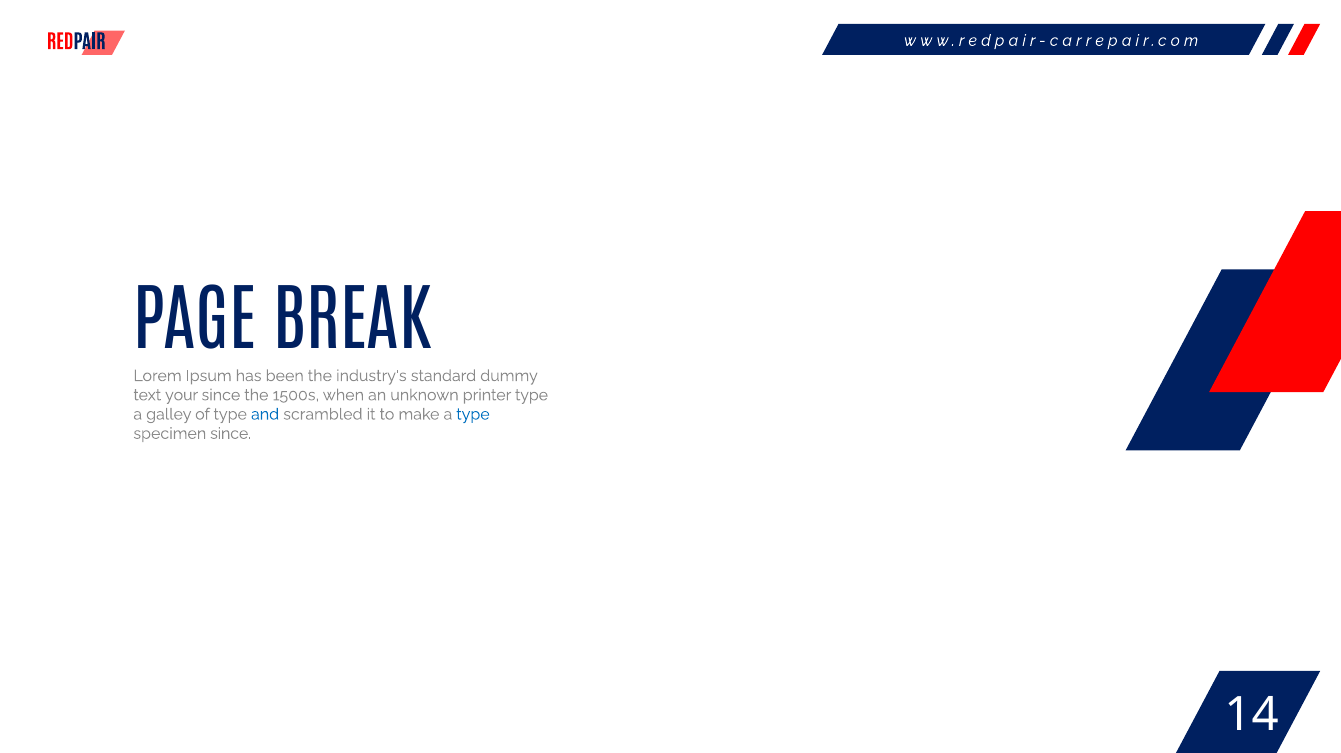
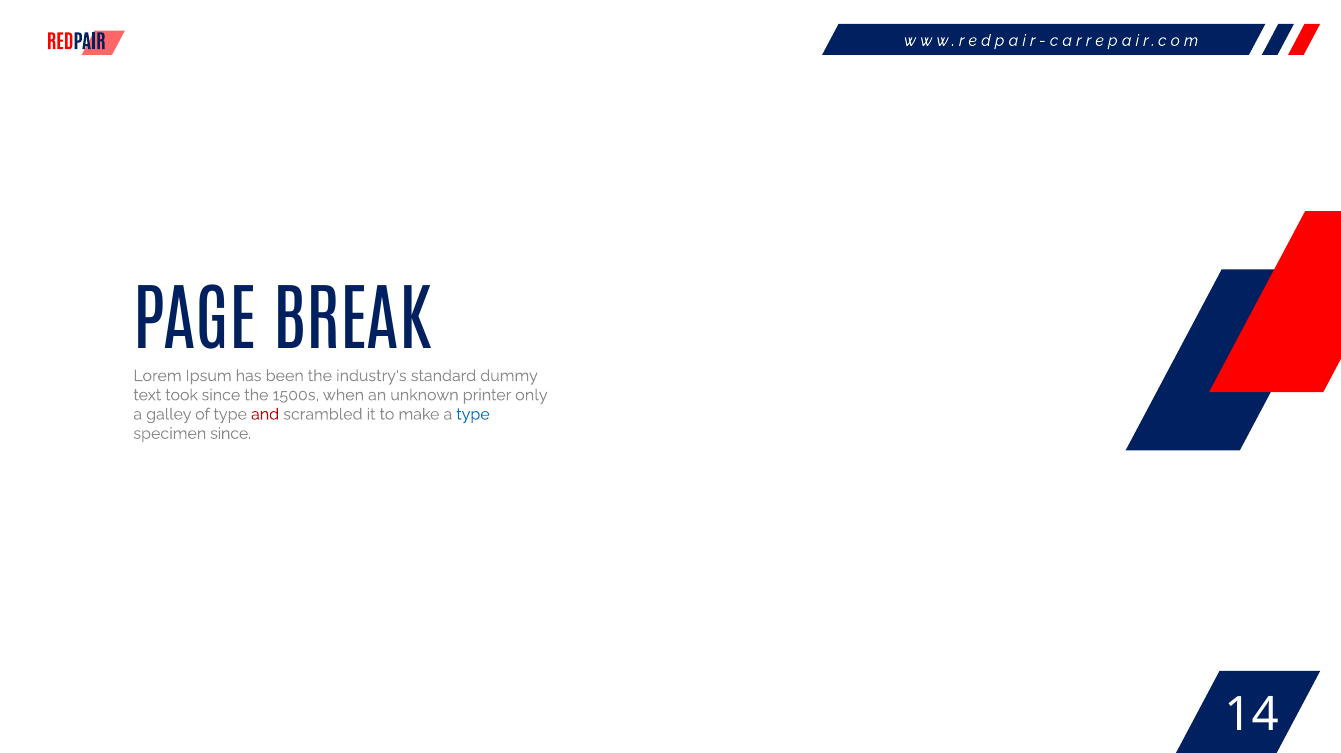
your: your -> took
printer type: type -> only
and colour: blue -> red
